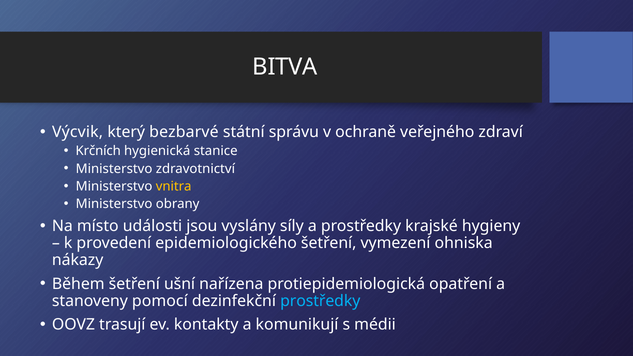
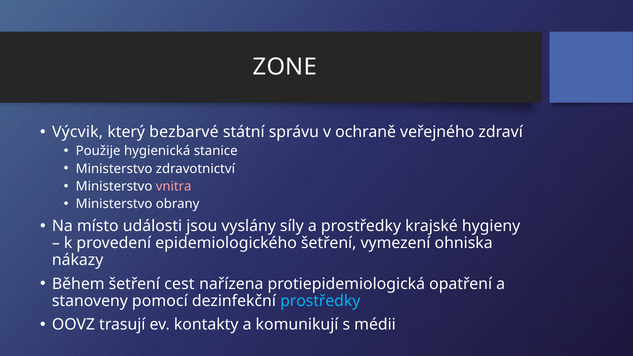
BITVA: BITVA -> ZONE
Krčních: Krčních -> Použije
vnitra colour: yellow -> pink
ušní: ušní -> cest
